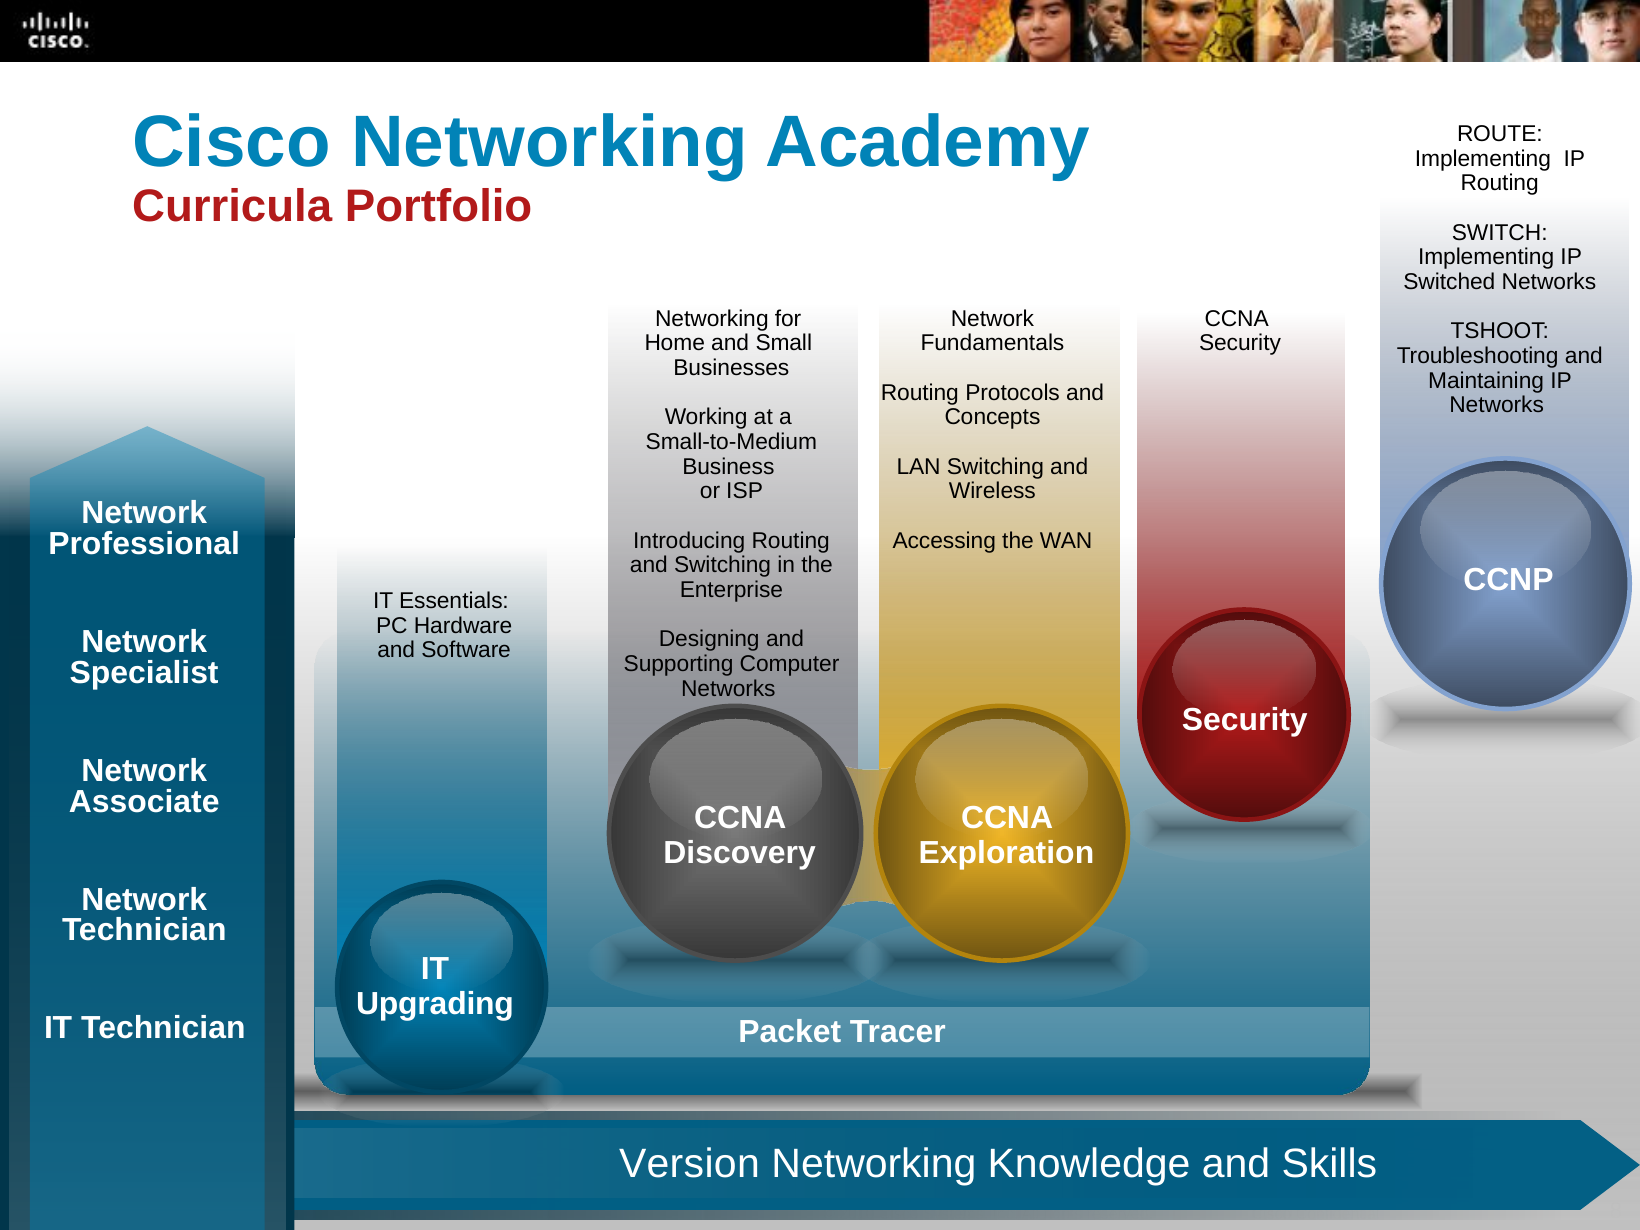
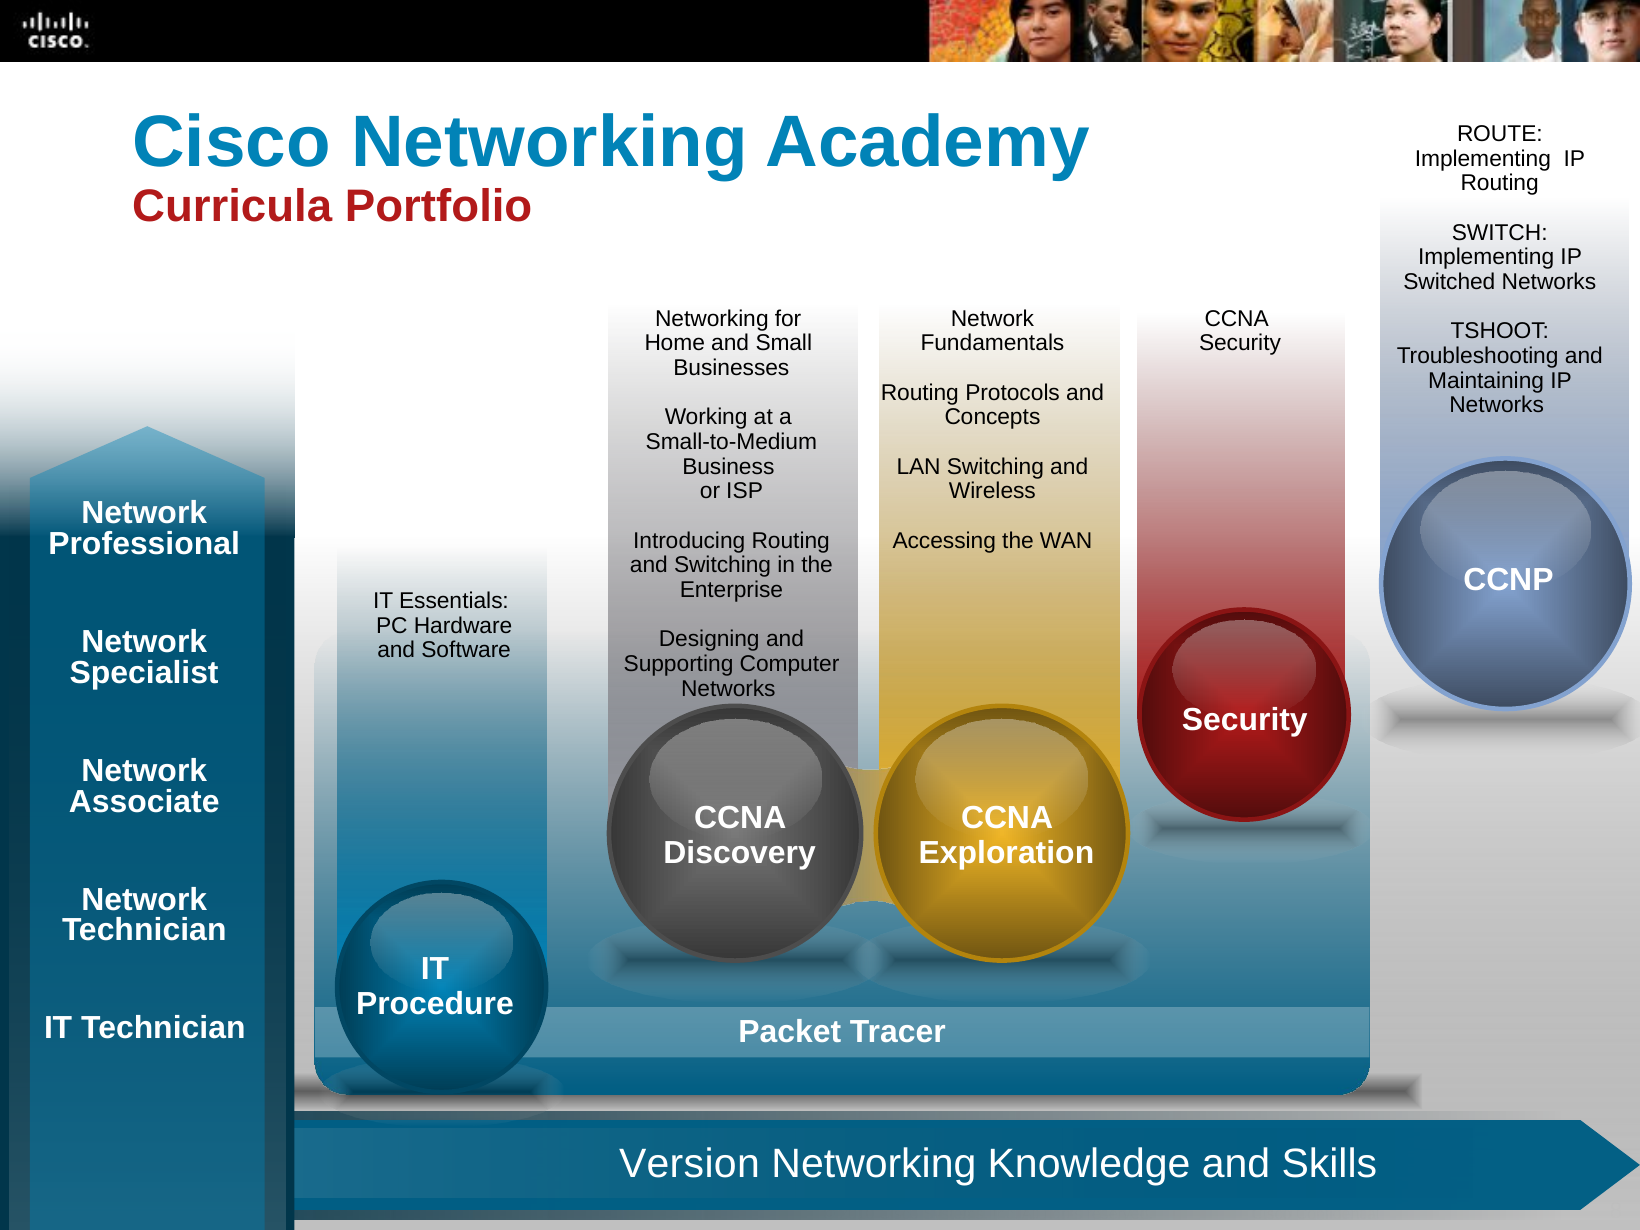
Upgrading: Upgrading -> Procedure
